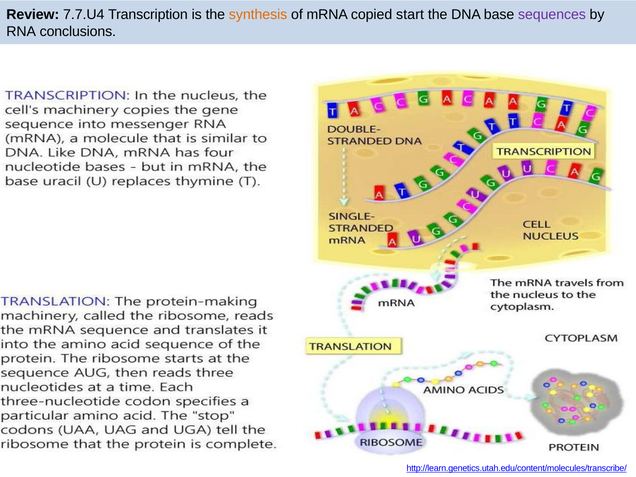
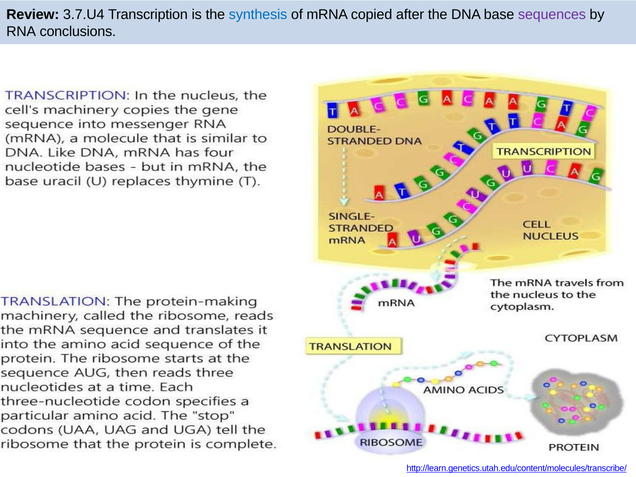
7.7.U4: 7.7.U4 -> 3.7.U4
synthesis colour: orange -> blue
start: start -> after
